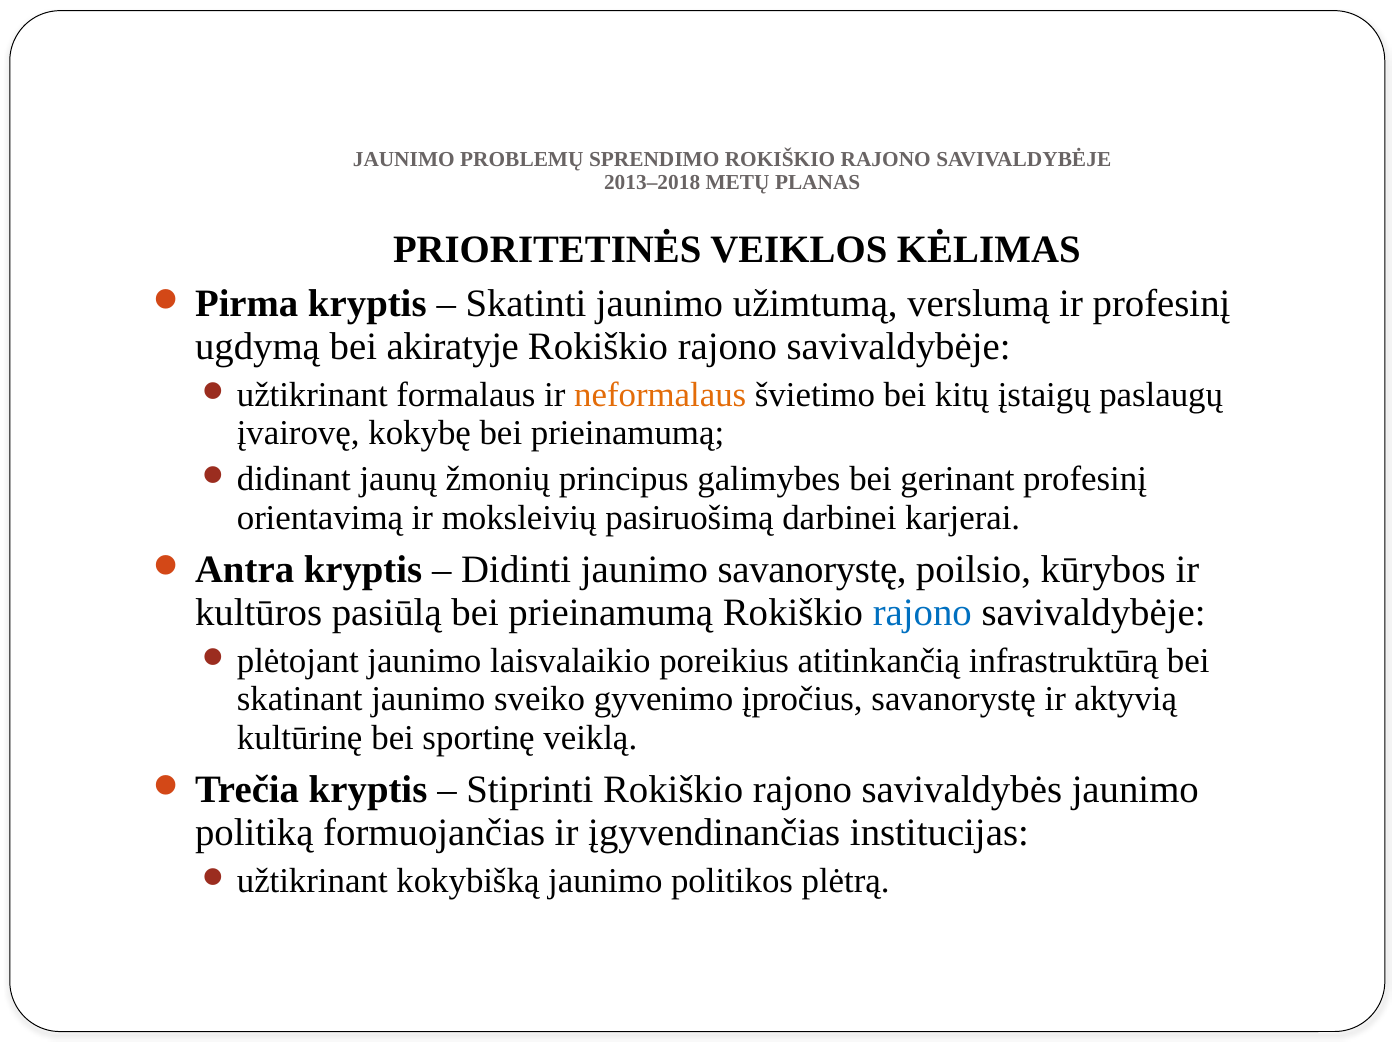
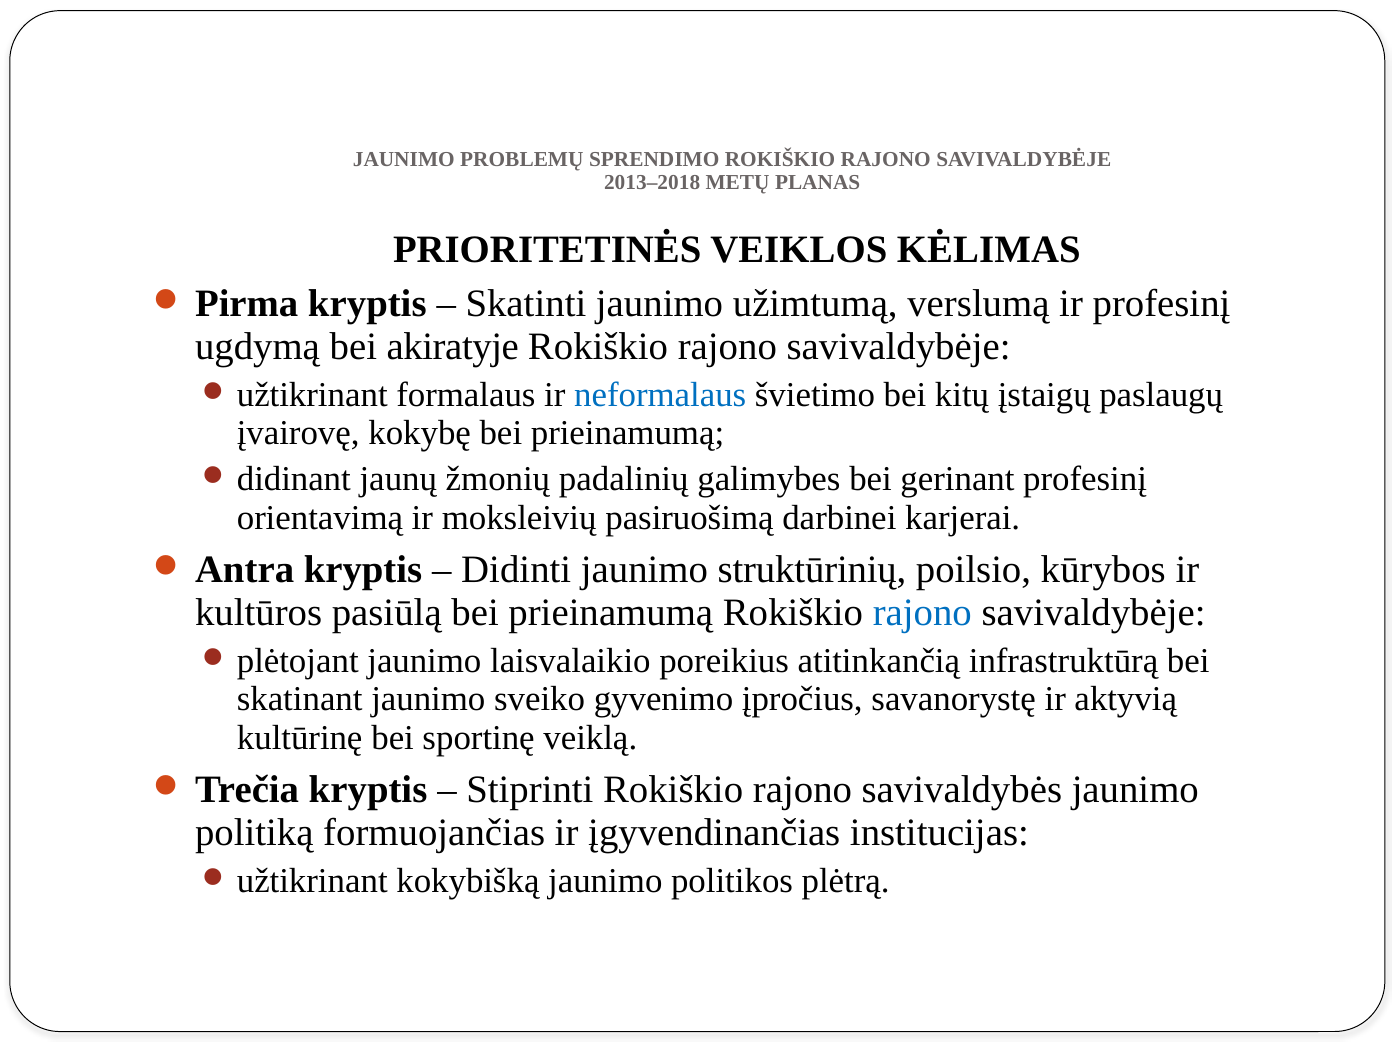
neformalaus colour: orange -> blue
principus: principus -> padalinių
jaunimo savanorystę: savanorystę -> struktūrinių
